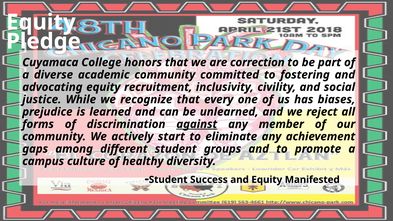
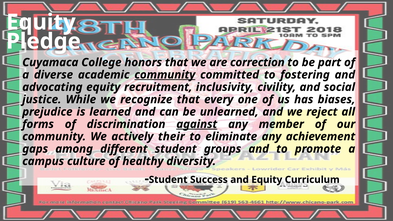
community at (165, 75) underline: none -> present
start: start -> their
Manifested: Manifested -> Curriculum
